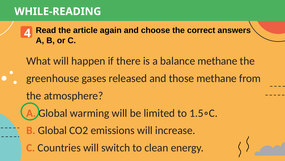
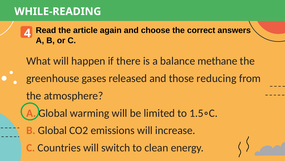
those methane: methane -> reducing
